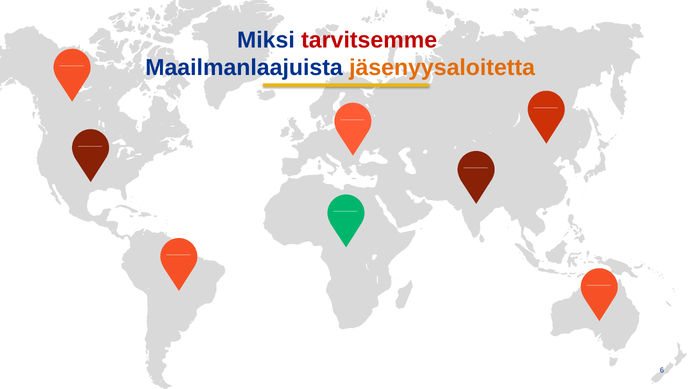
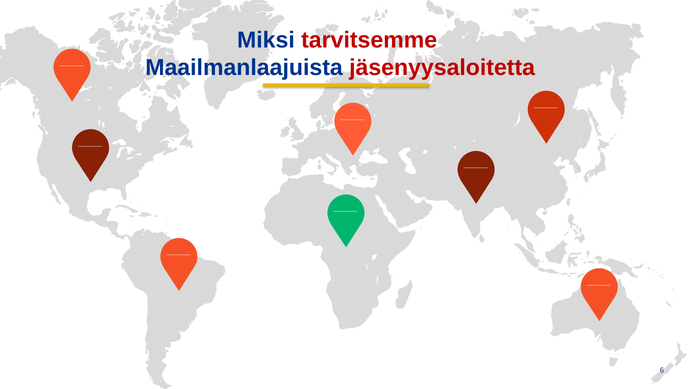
jäsenyysaloitetta colour: orange -> red
